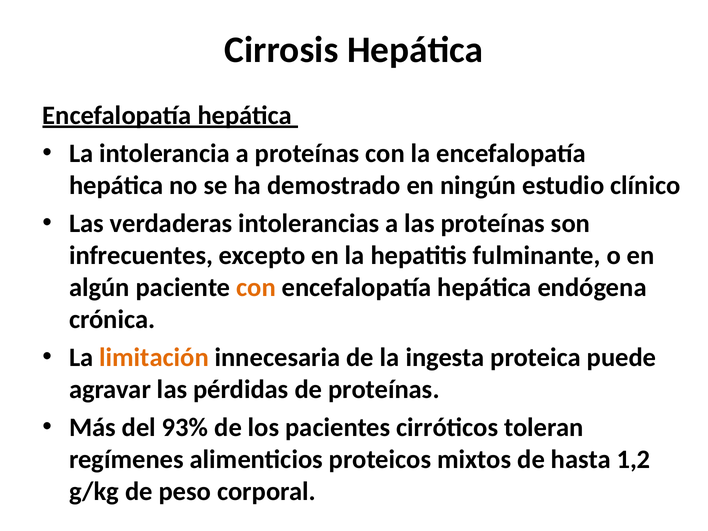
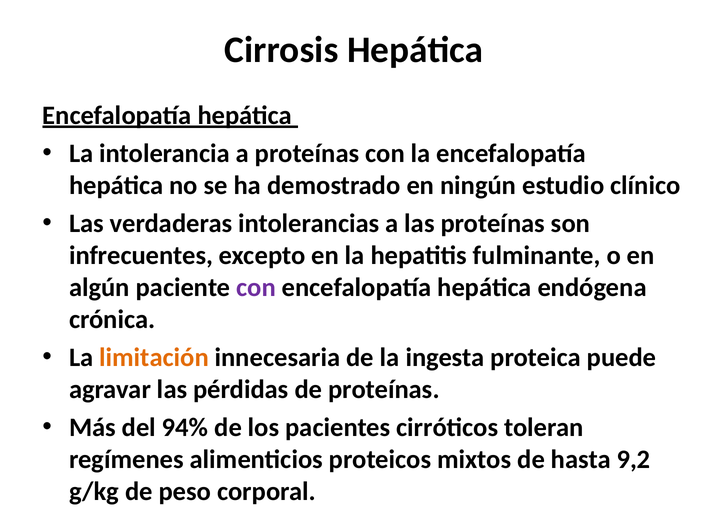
con at (256, 287) colour: orange -> purple
93%: 93% -> 94%
1,2: 1,2 -> 9,2
